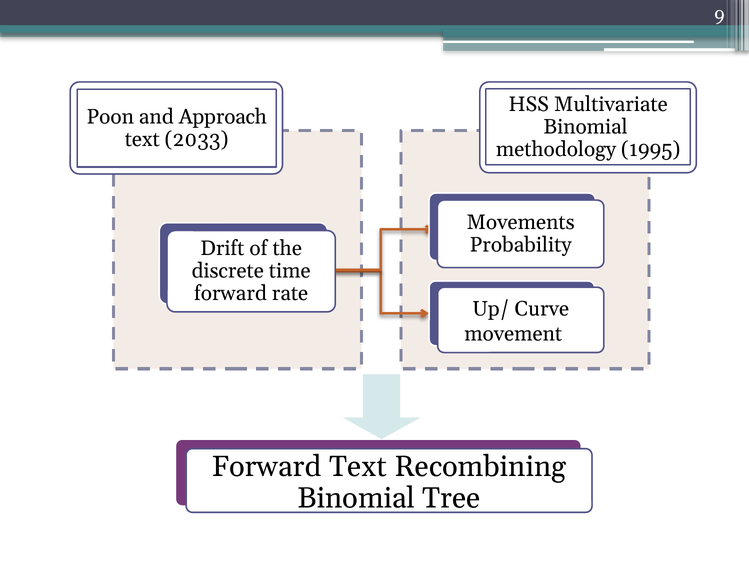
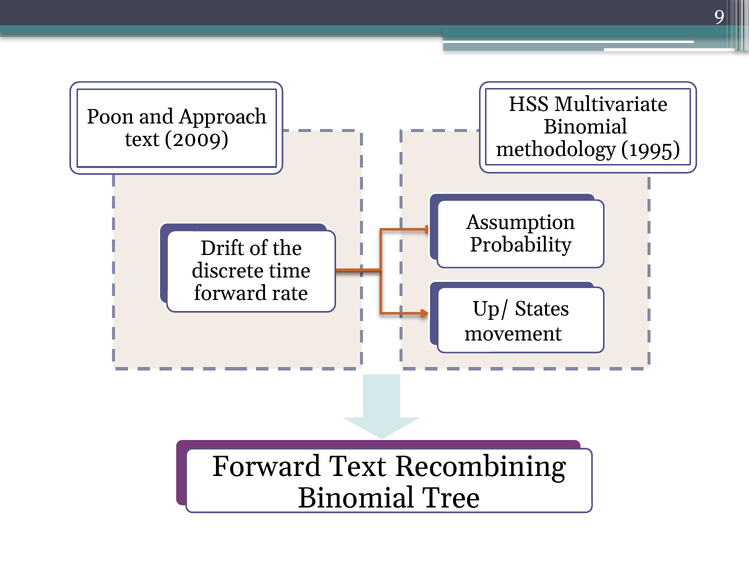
2033: 2033 -> 2009
Movements: Movements -> Assumption
Curve: Curve -> States
